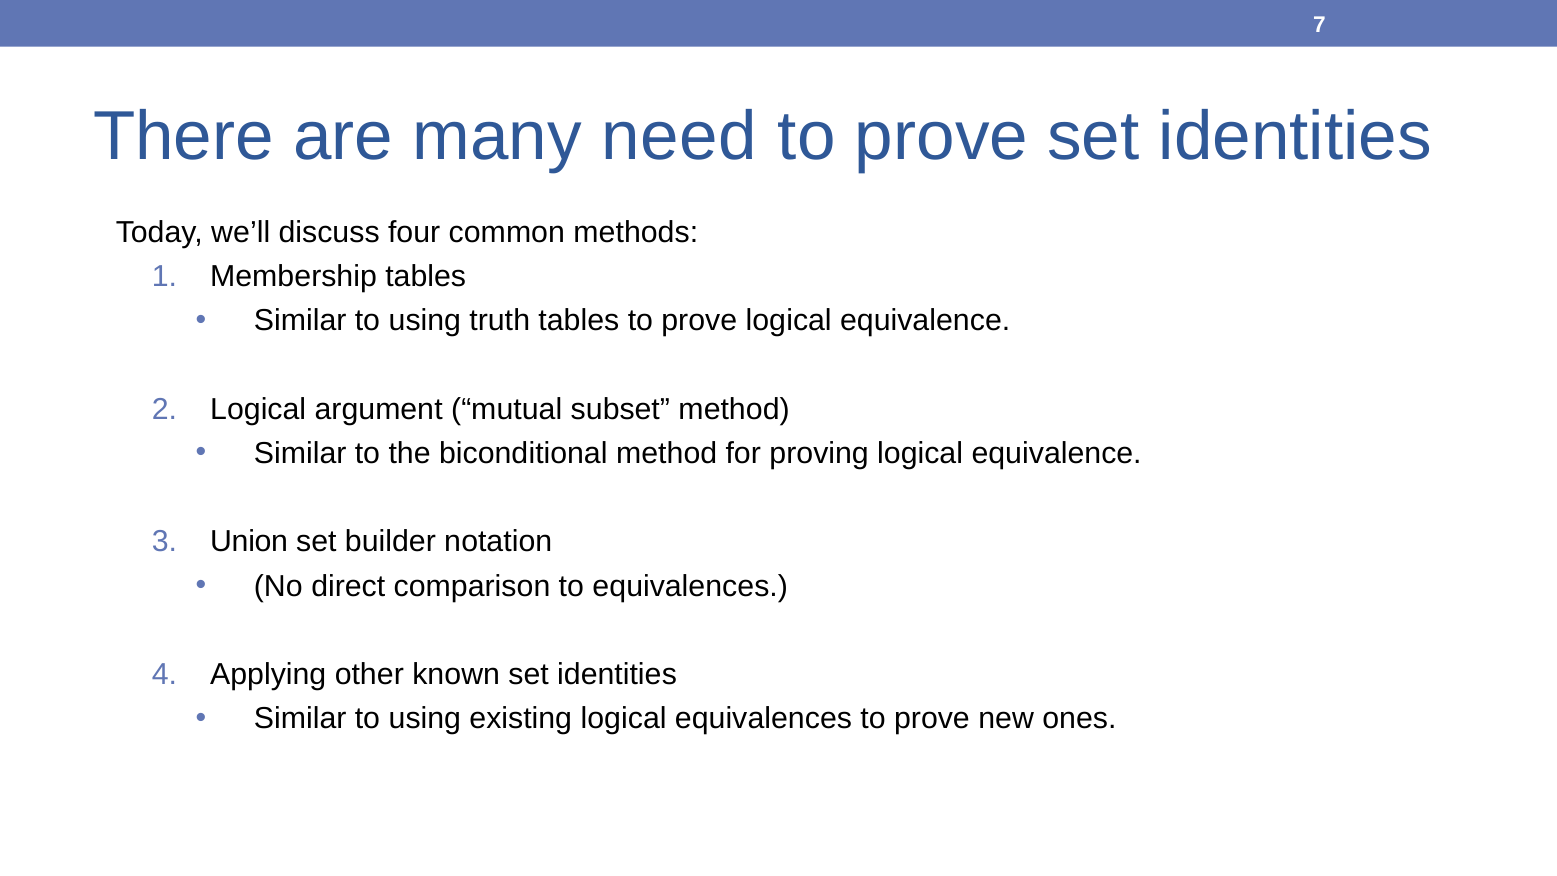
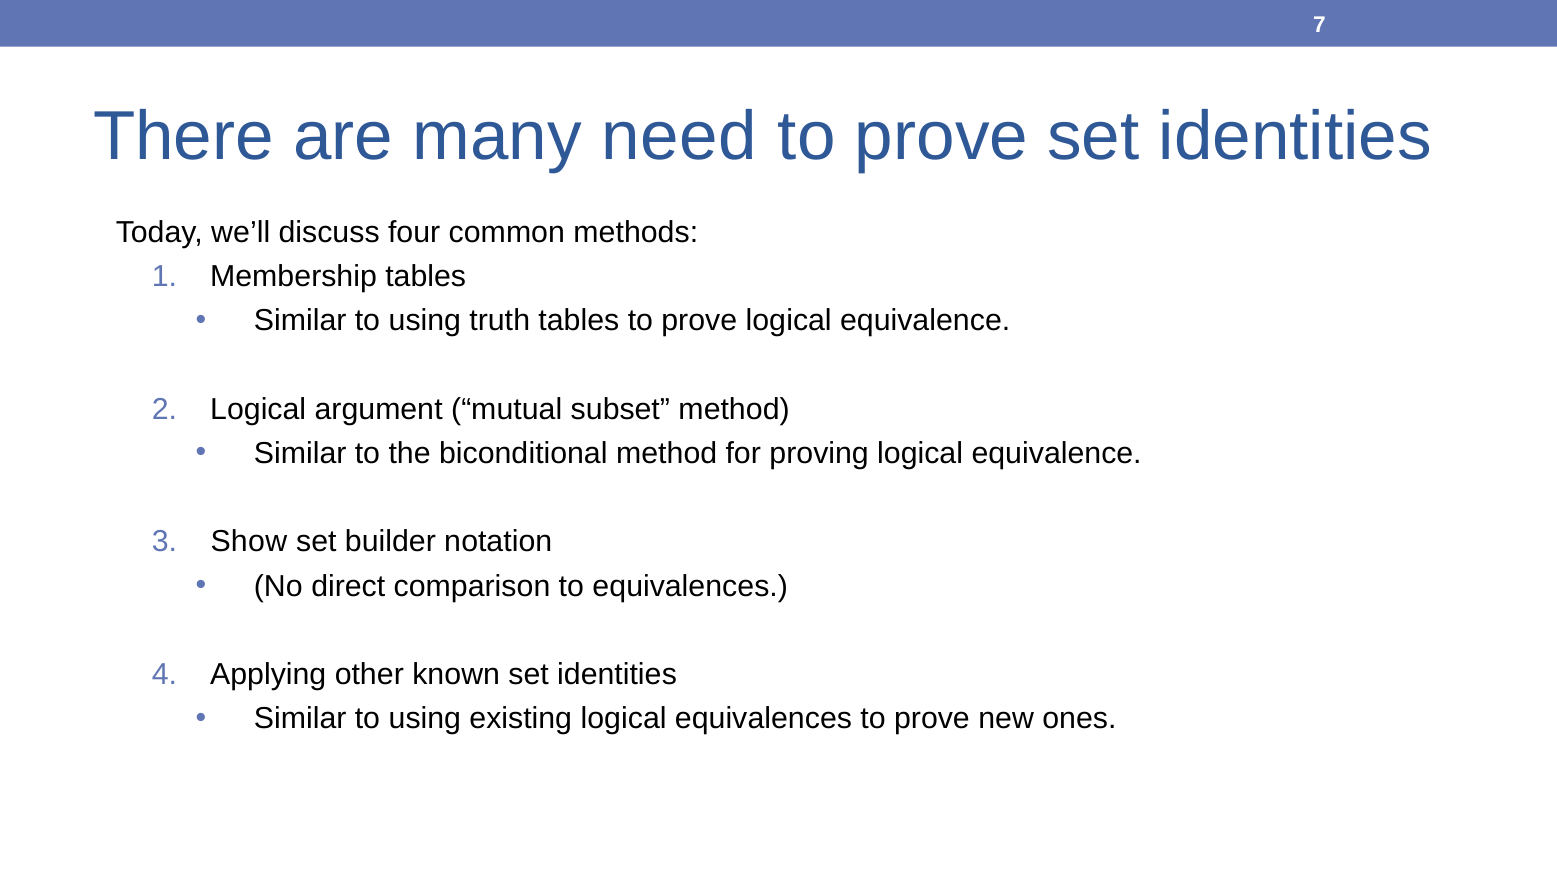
Union: Union -> Show
